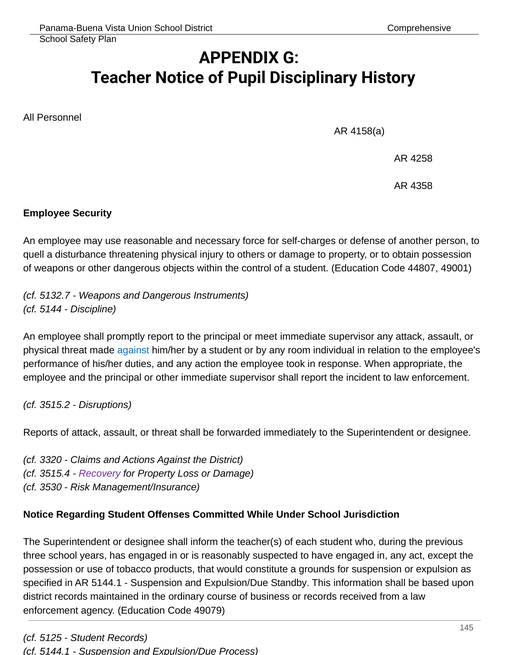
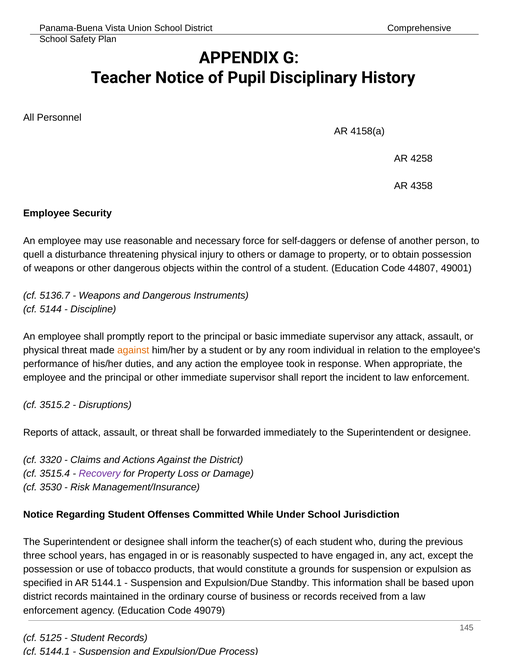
self-charges: self-charges -> self-daggers
5132.7: 5132.7 -> 5136.7
meet: meet -> basic
against at (133, 350) colour: blue -> orange
